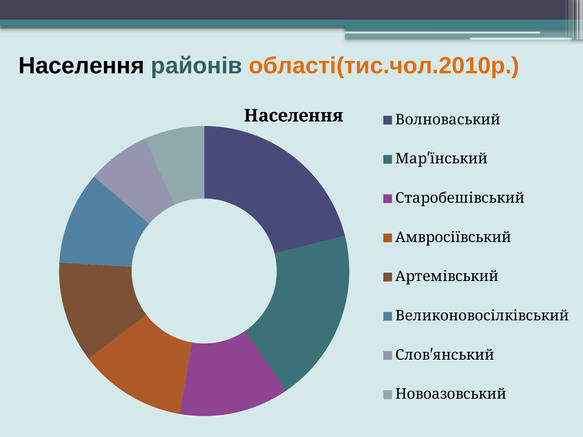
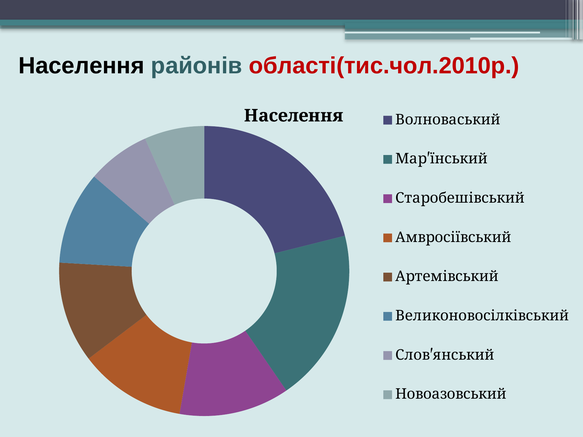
області(тис.чол.2010р colour: orange -> red
